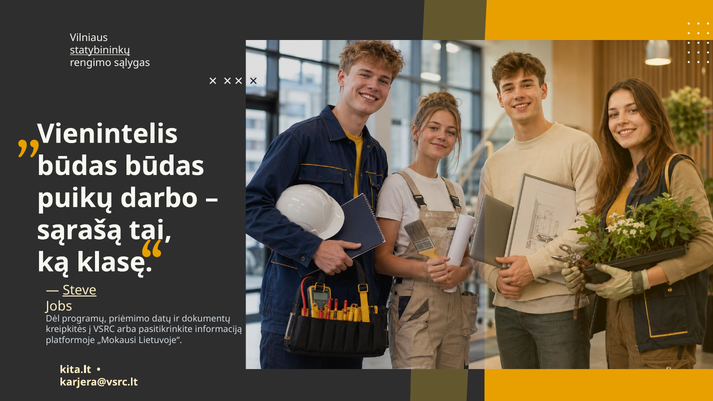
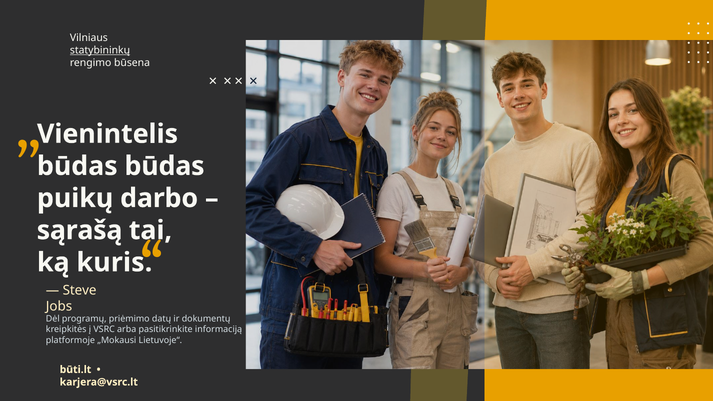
sąlygas: sąlygas -> būsena
klasę: klasę -> kuris
Steve underline: present -> none
kita.lt: kita.lt -> būti.lt
